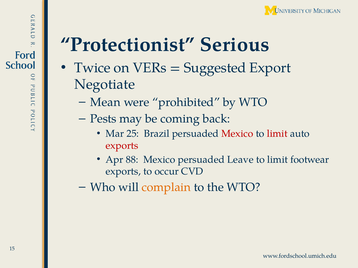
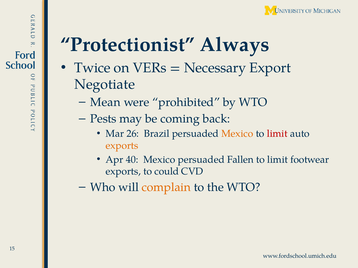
Serious: Serious -> Always
Suggested: Suggested -> Necessary
25: 25 -> 26
Mexico at (237, 134) colour: red -> orange
exports at (122, 146) colour: red -> orange
88: 88 -> 40
Leave: Leave -> Fallen
occur: occur -> could
